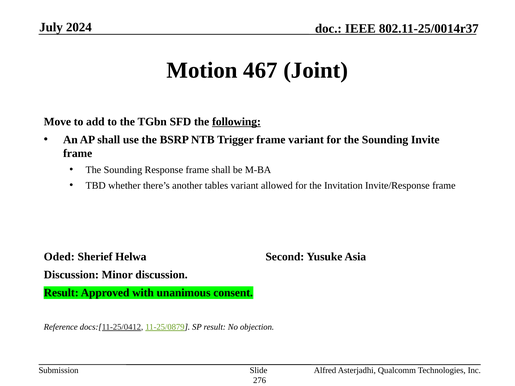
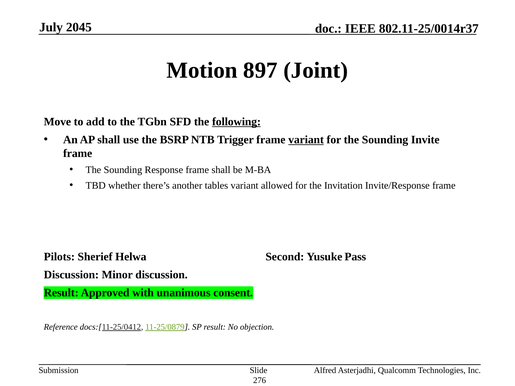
2024: 2024 -> 2045
467: 467 -> 897
variant at (306, 140) underline: none -> present
Oded: Oded -> Pilots
Asia: Asia -> Pass
